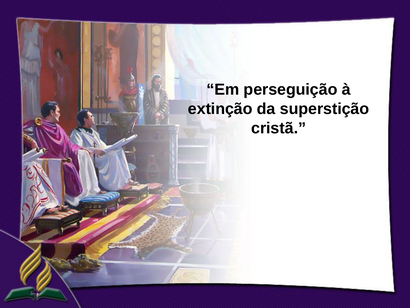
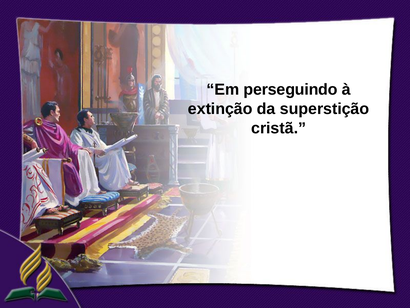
perseguição: perseguição -> perseguindo
